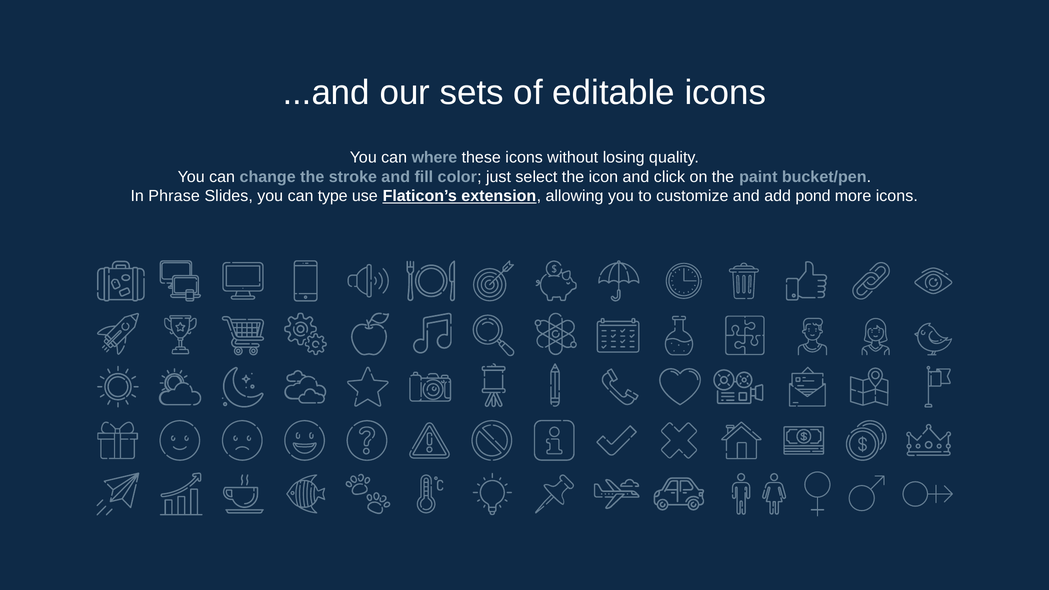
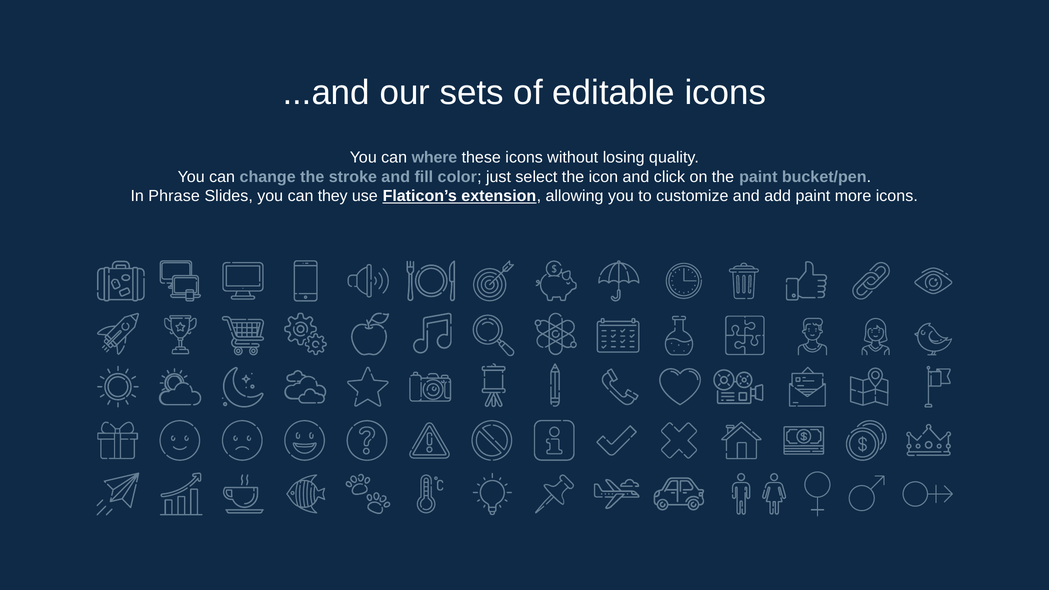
type: type -> they
add pond: pond -> paint
